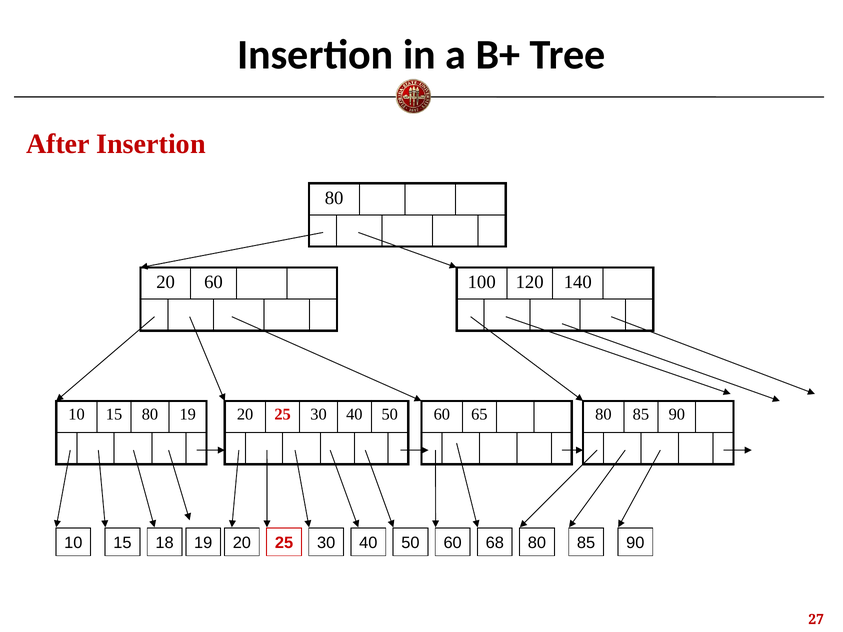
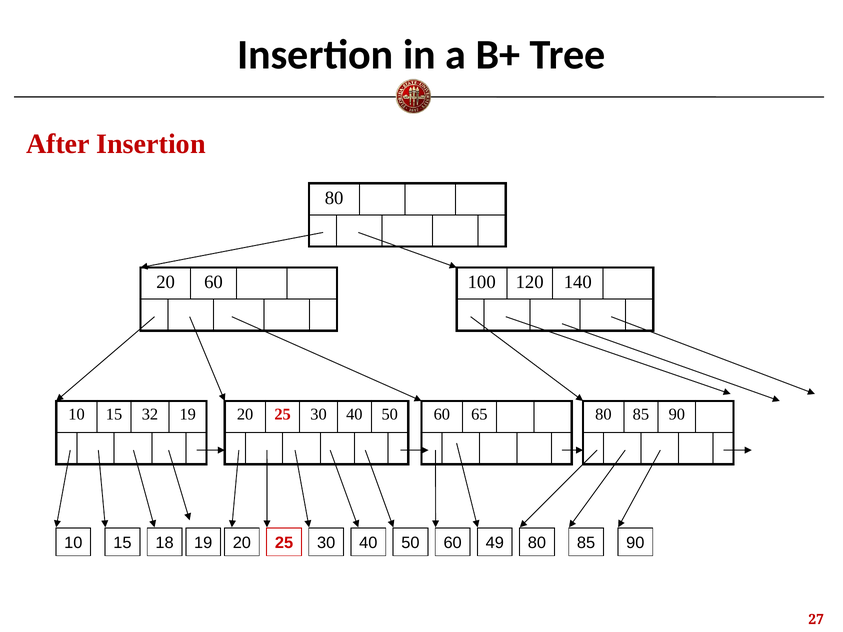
15 80: 80 -> 32
68: 68 -> 49
